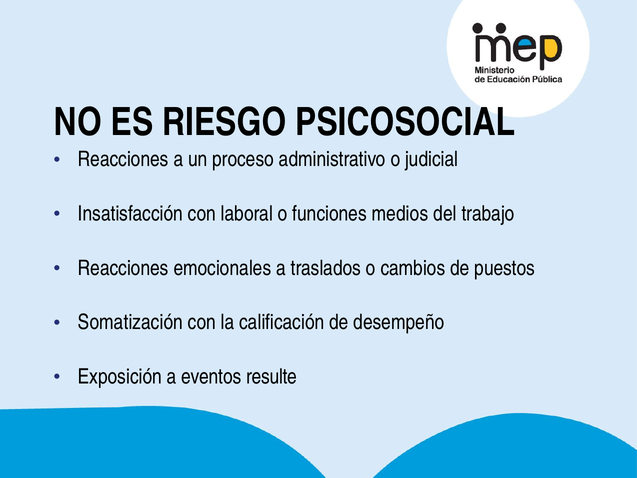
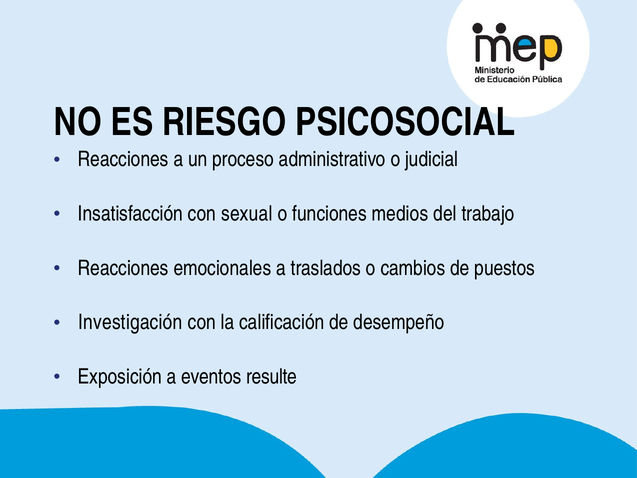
laboral: laboral -> sexual
Somatización: Somatización -> Investigación
